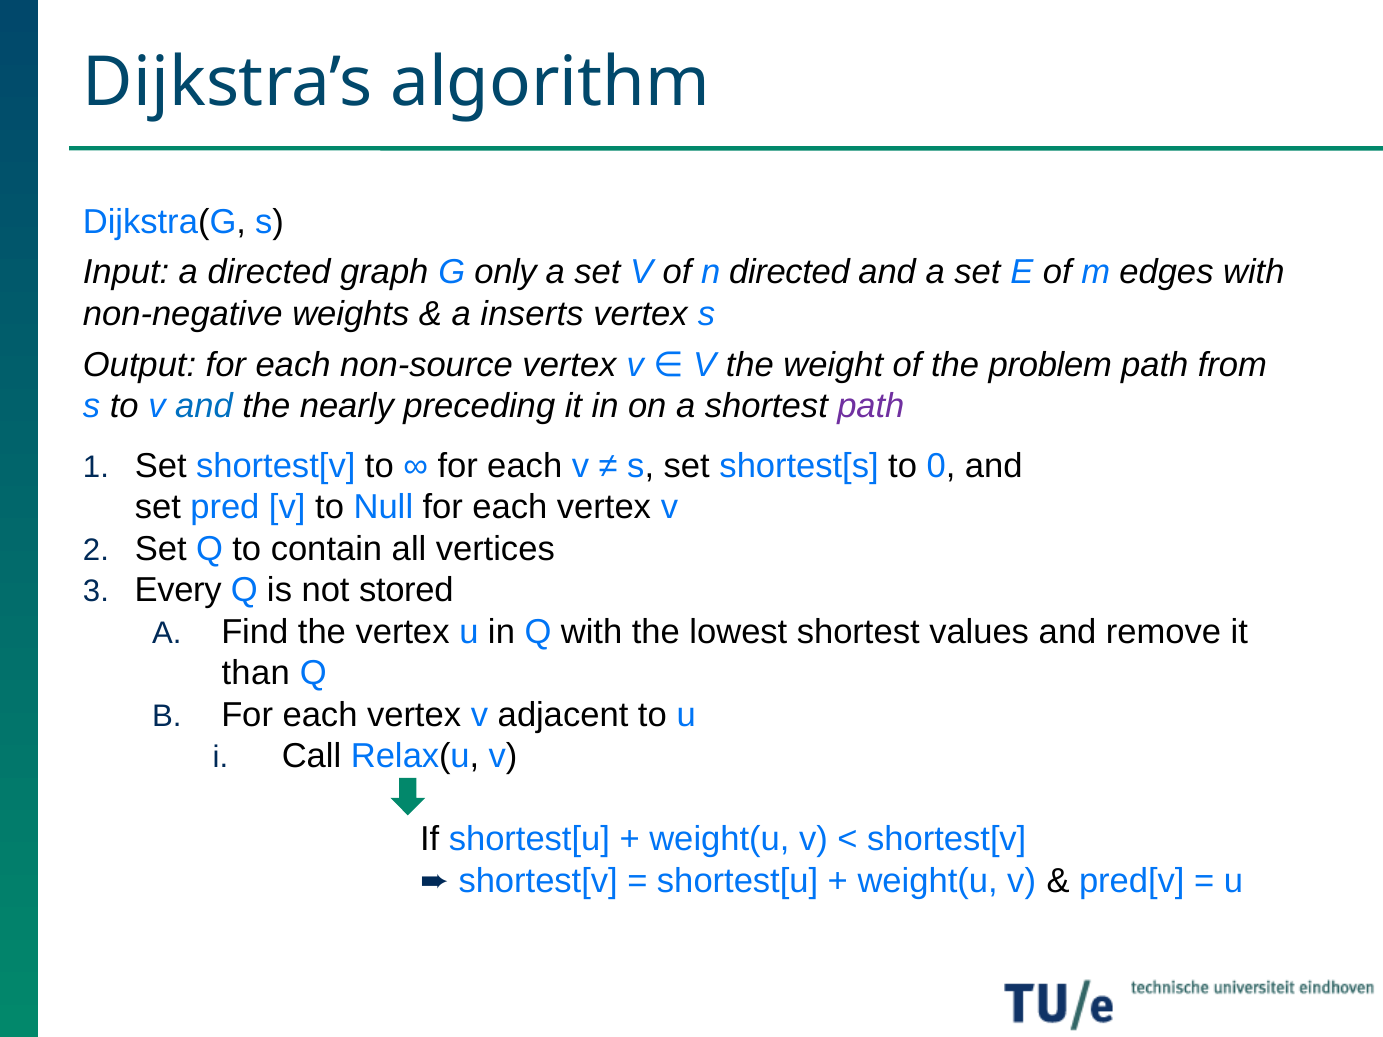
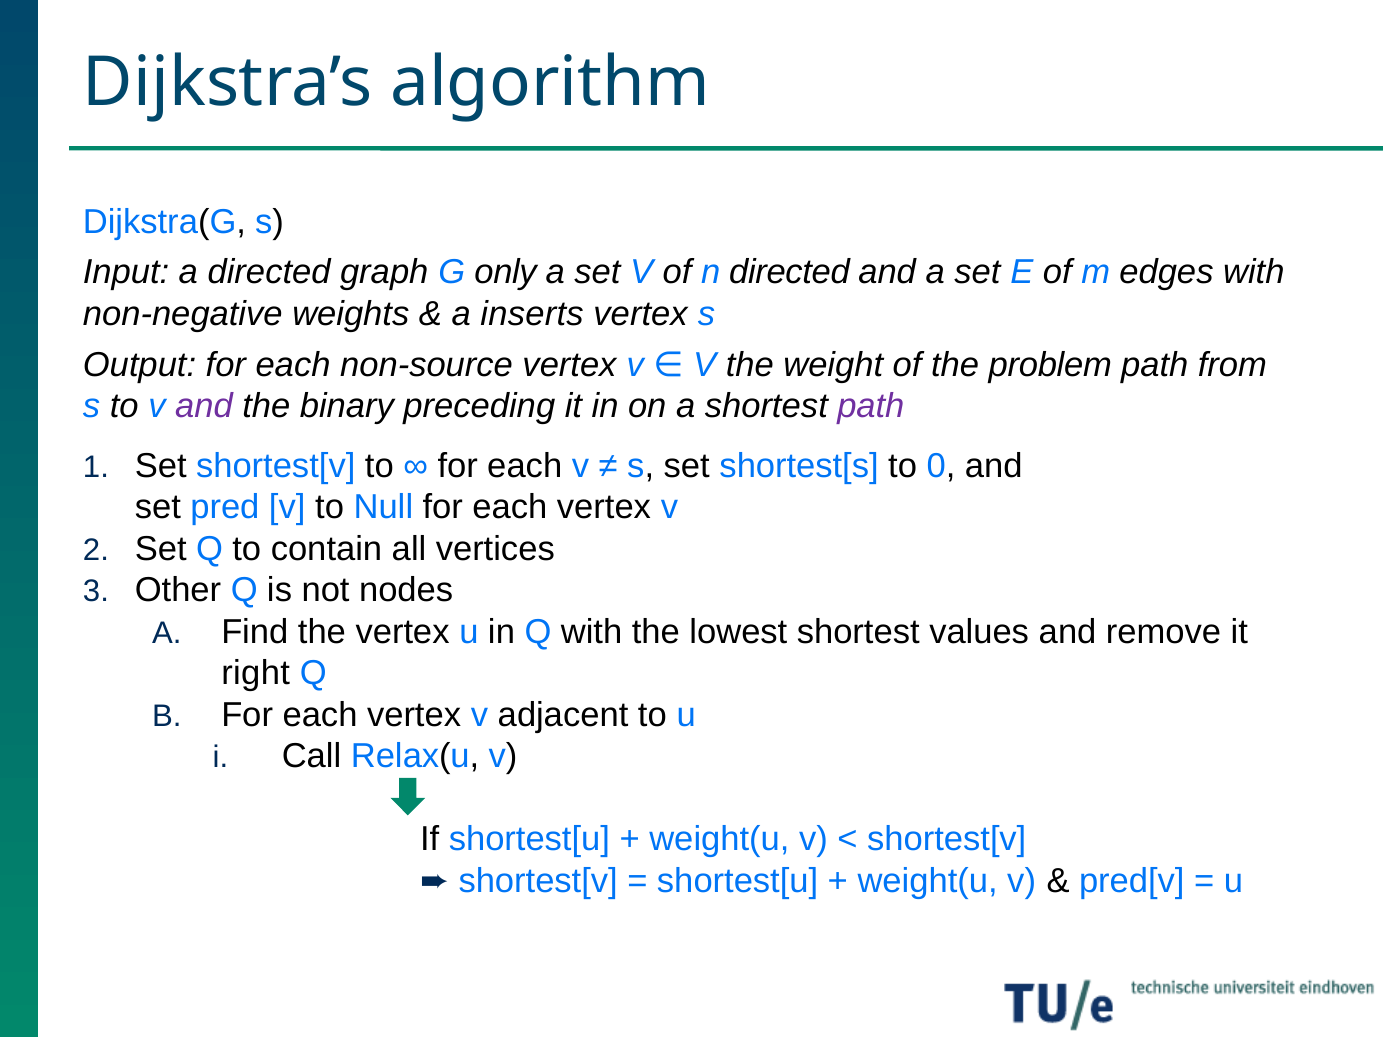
and at (204, 406) colour: blue -> purple
nearly: nearly -> binary
Every: Every -> Other
stored: stored -> nodes
than: than -> right
